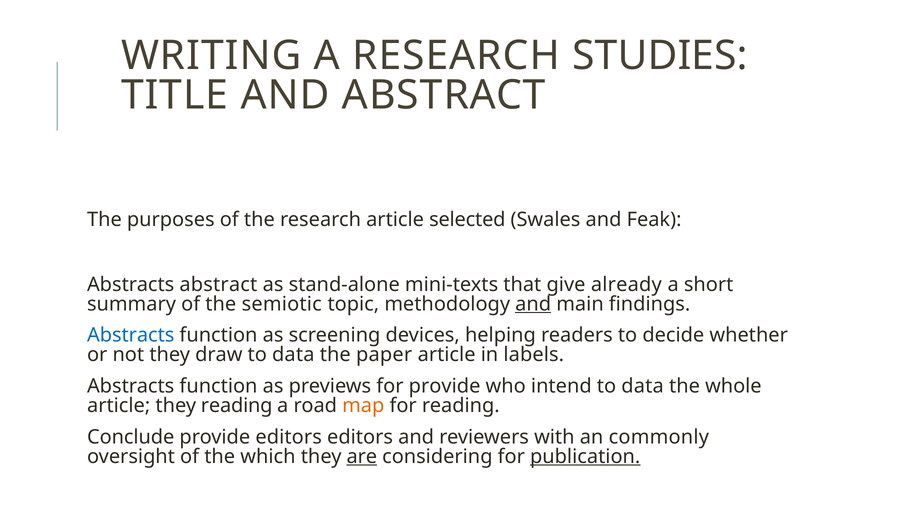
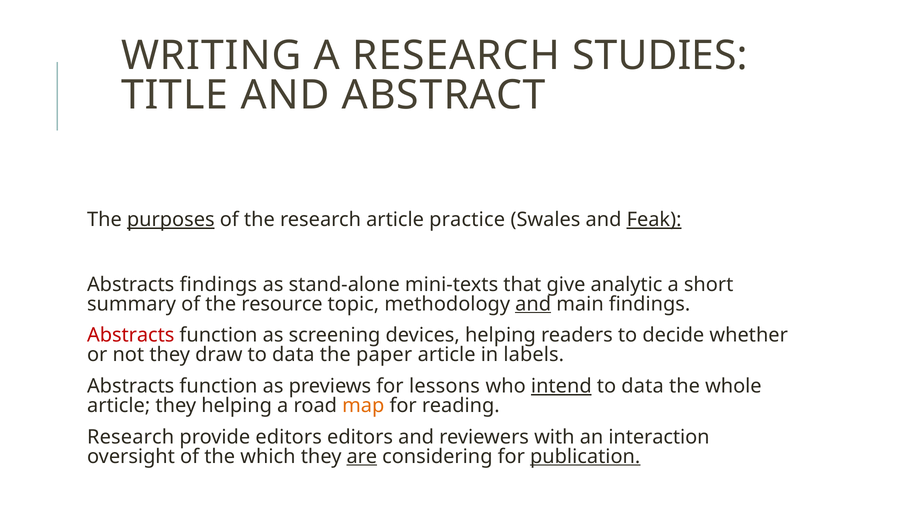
purposes underline: none -> present
selected: selected -> practice
Feak underline: none -> present
Abstracts abstract: abstract -> findings
already: already -> analytic
semiotic: semiotic -> resource
Abstracts at (131, 335) colour: blue -> red
for provide: provide -> lessons
intend underline: none -> present
they reading: reading -> helping
Conclude at (131, 437): Conclude -> Research
commonly: commonly -> interaction
